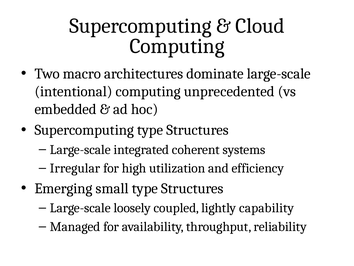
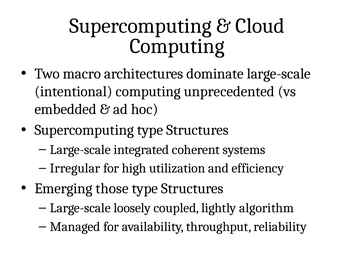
small: small -> those
capability: capability -> algorithm
